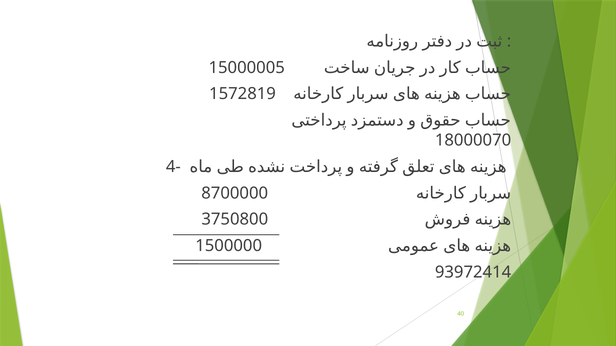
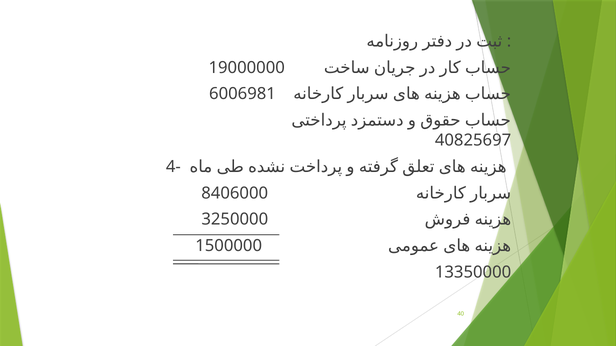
15000005: 15000005 -> 19000000
1572819: 1572819 -> 6006981
18000070: 18000070 -> 40825697
8700000: 8700000 -> 8406000
3750800: 3750800 -> 3250000
93972414: 93972414 -> 13350000
